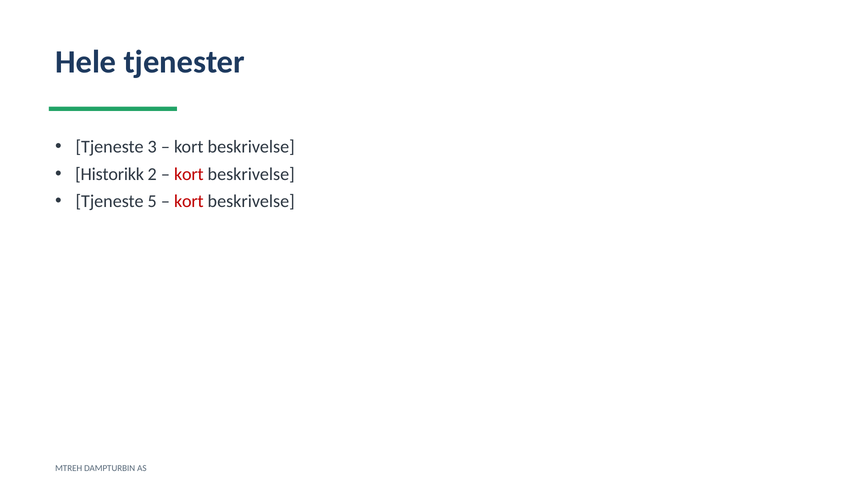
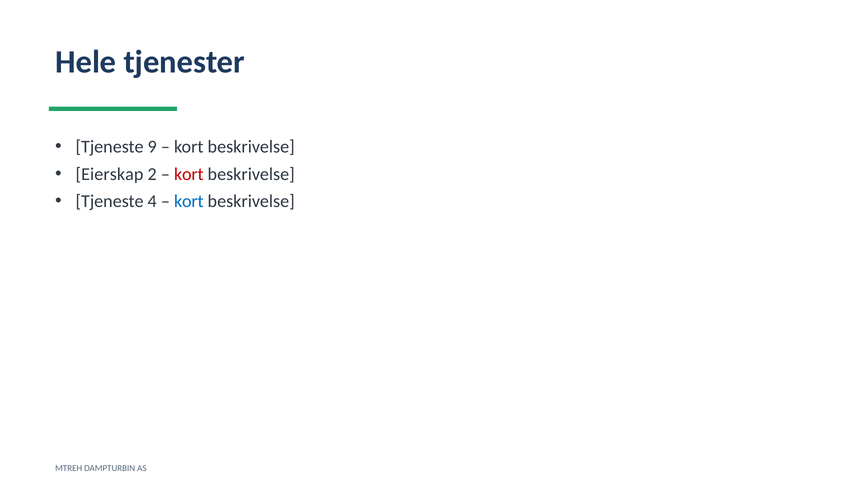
3: 3 -> 9
Historikk: Historikk -> Eierskap
5: 5 -> 4
kort at (189, 201) colour: red -> blue
